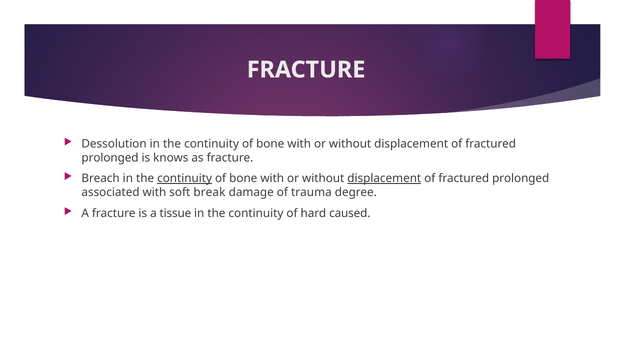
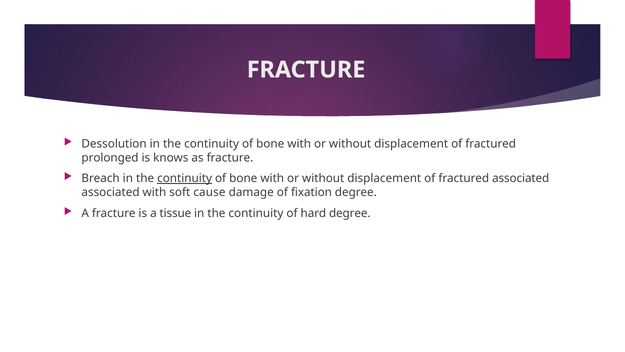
displacement at (384, 178) underline: present -> none
prolonged at (521, 178): prolonged -> associated
break: break -> cause
trauma: trauma -> fixation
hard caused: caused -> degree
